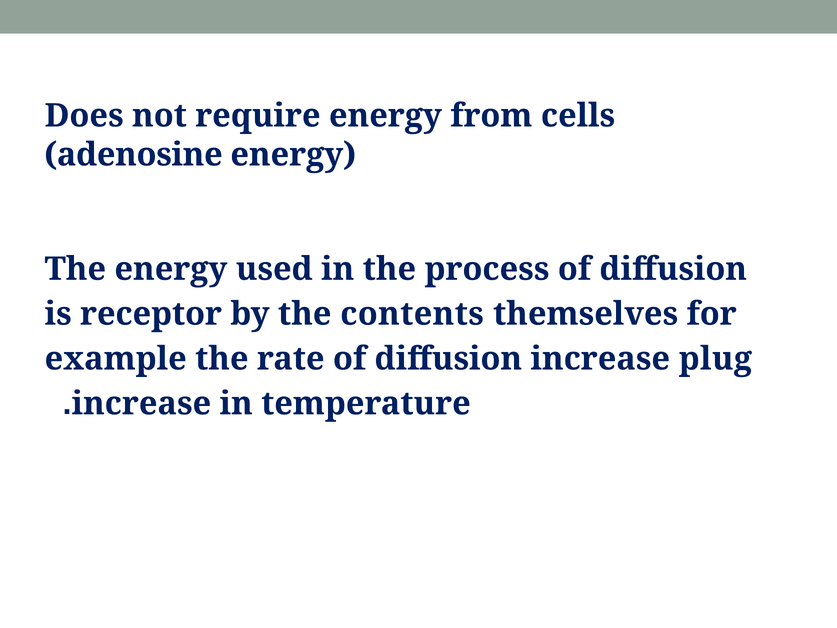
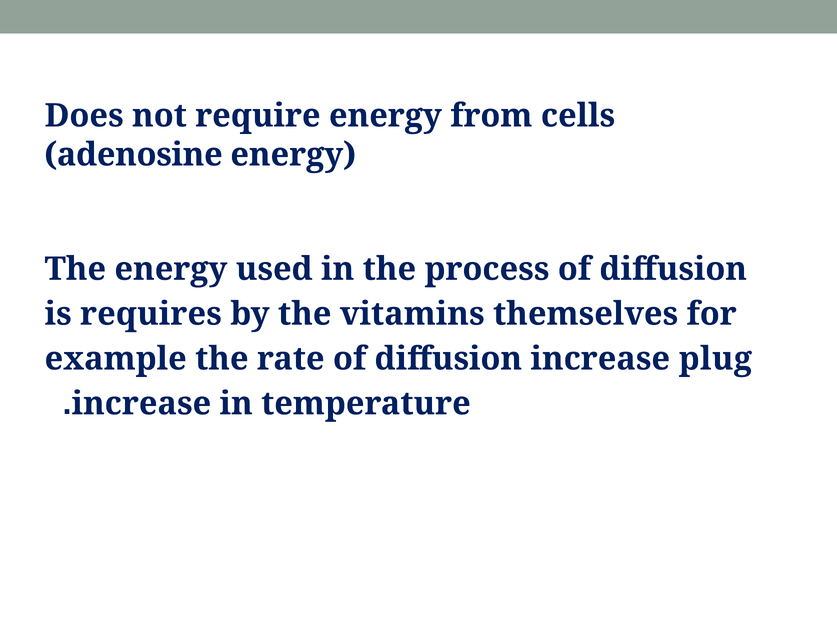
receptor: receptor -> requires
contents: contents -> vitamins
